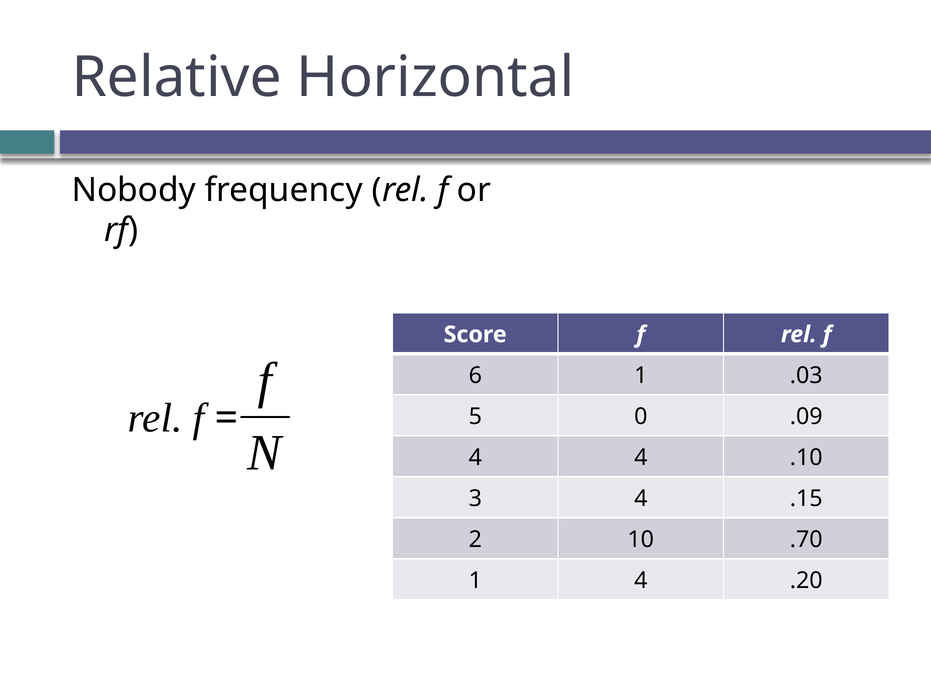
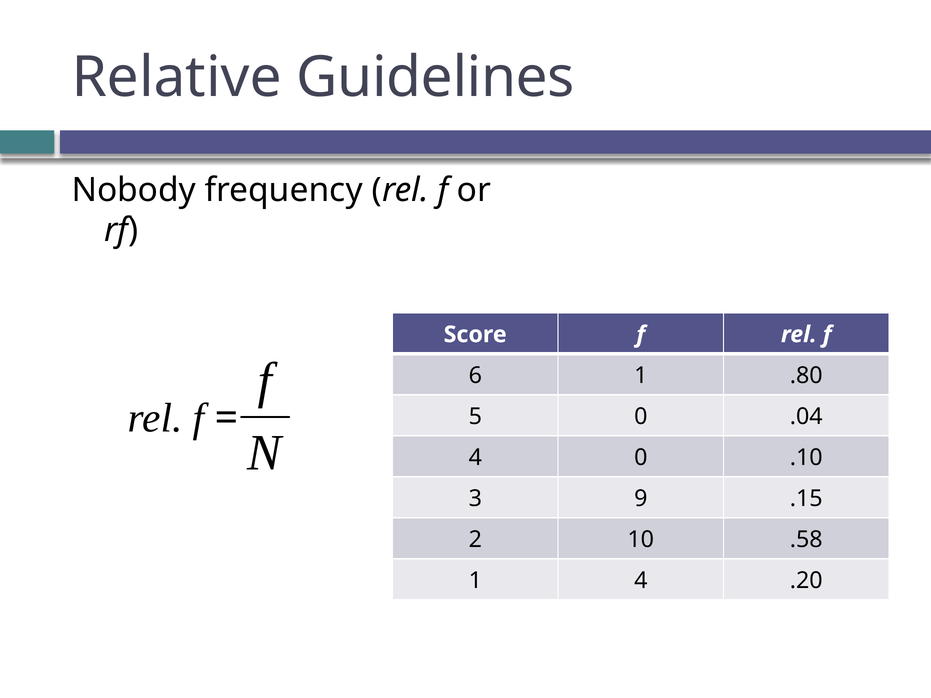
Horizontal: Horizontal -> Guidelines
.03: .03 -> .80
.09: .09 -> .04
4 4: 4 -> 0
3 4: 4 -> 9
.70: .70 -> .58
